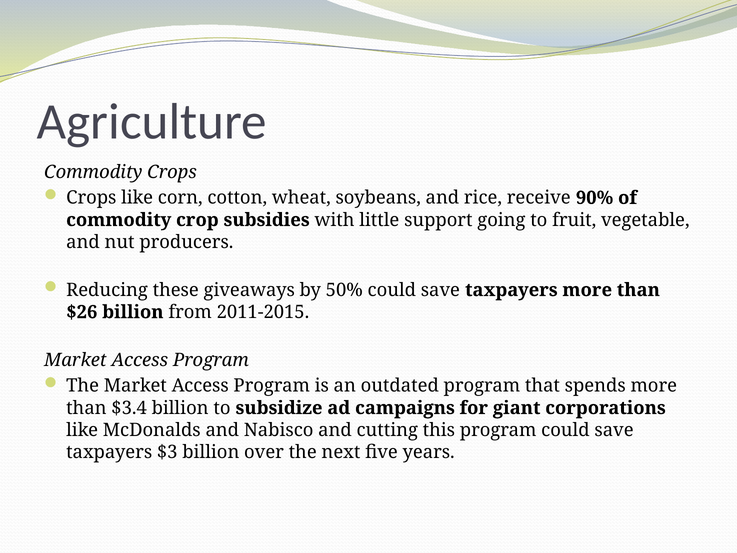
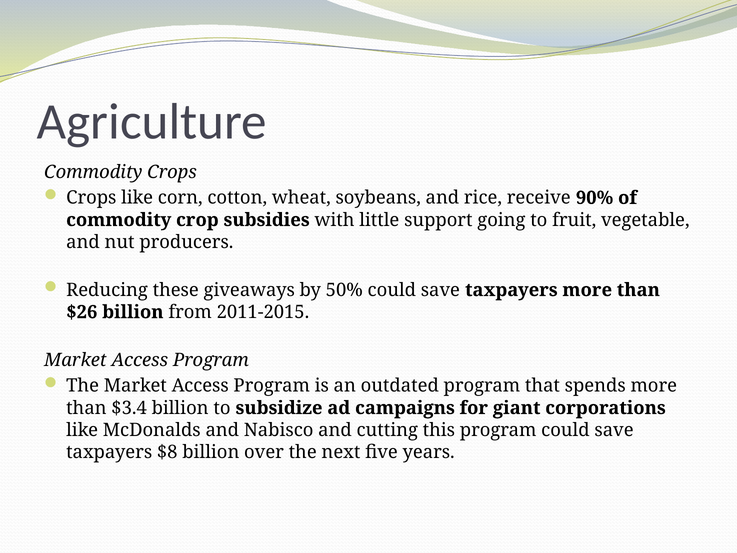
$3: $3 -> $8
